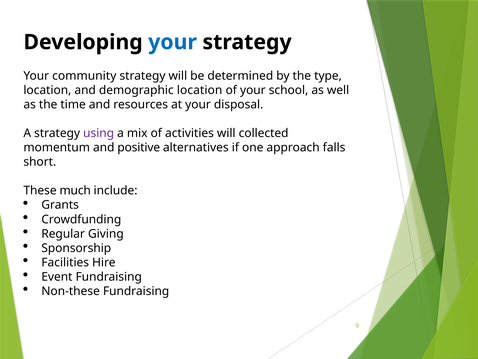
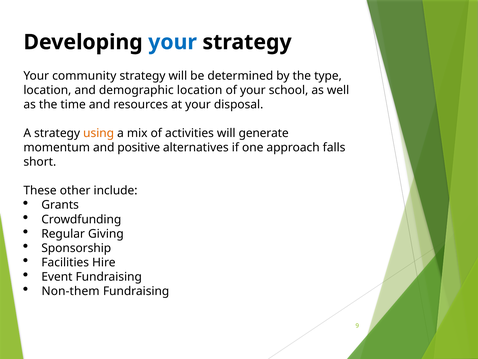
using colour: purple -> orange
collected: collected -> generate
much: much -> other
Non-these: Non-these -> Non-them
